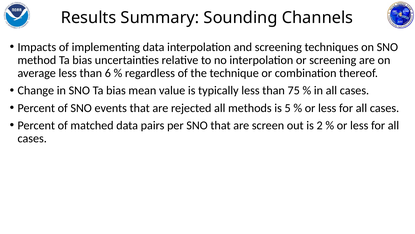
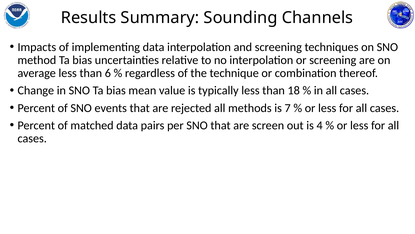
75: 75 -> 18
5: 5 -> 7
2: 2 -> 4
